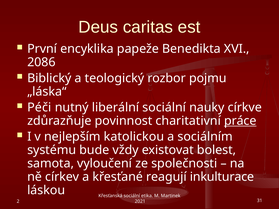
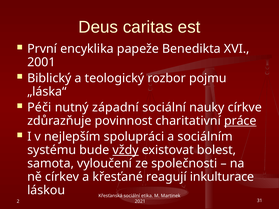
2086: 2086 -> 2001
liberální: liberální -> západní
katolickou: katolickou -> spolupráci
vždy underline: none -> present
